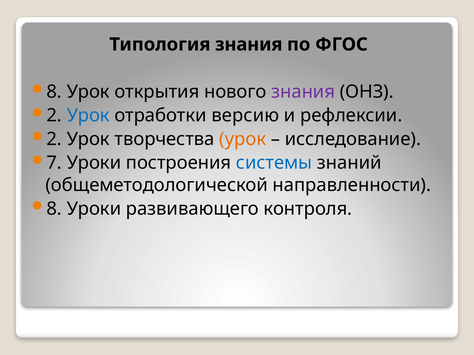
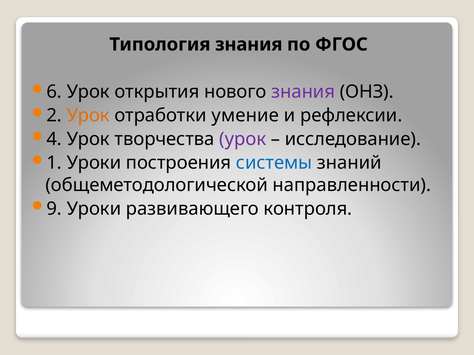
8 at (54, 92): 8 -> 6
Урок at (88, 116) colour: blue -> orange
версию: версию -> умение
2 at (54, 139): 2 -> 4
урок at (243, 139) colour: orange -> purple
7: 7 -> 1
8 at (54, 209): 8 -> 9
